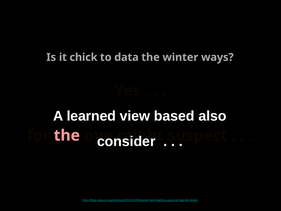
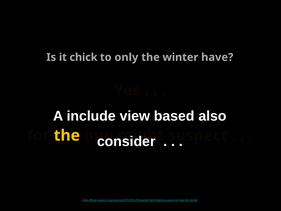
data: data -> only
ways: ways -> have
learned: learned -> include
the at (67, 135) colour: pink -> yellow
